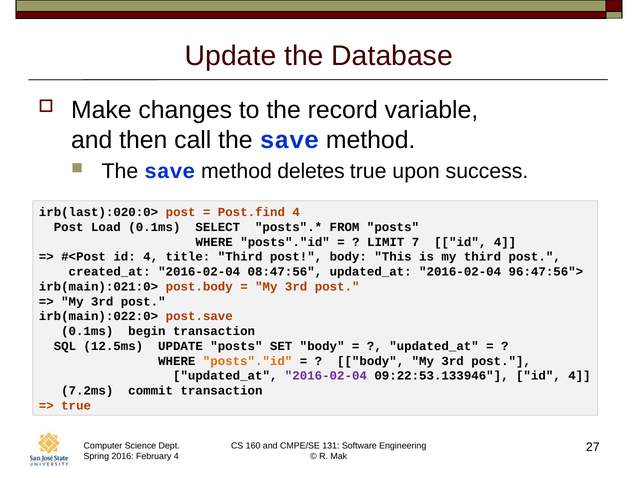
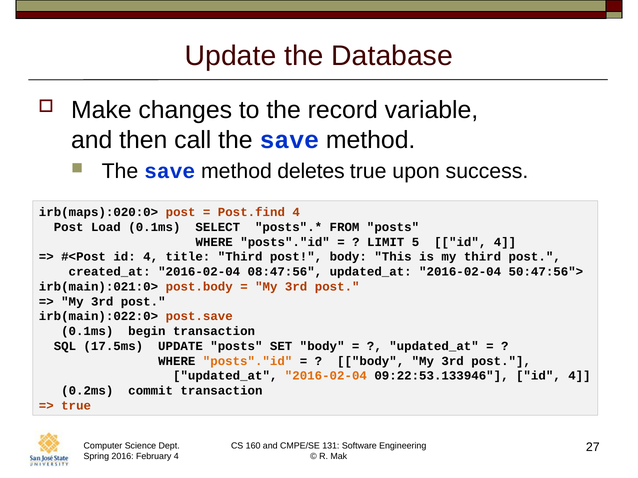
irb(last):020:0>: irb(last):020:0> -> irb(maps):020:0>
7: 7 -> 5
96:47:56">: 96:47:56"> -> 50:47:56">
12.5ms: 12.5ms -> 17.5ms
2016-02-04 at (326, 376) colour: purple -> orange
7.2ms: 7.2ms -> 0.2ms
